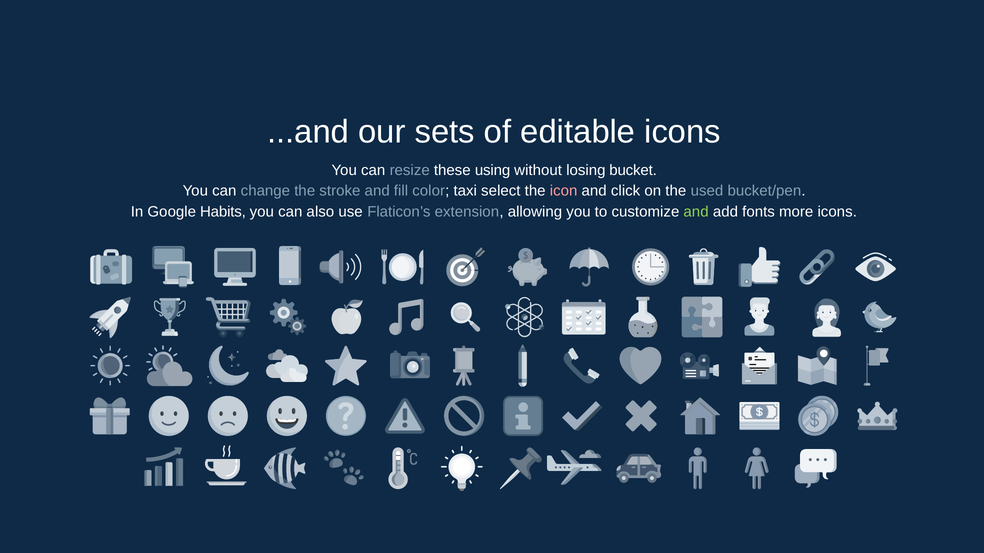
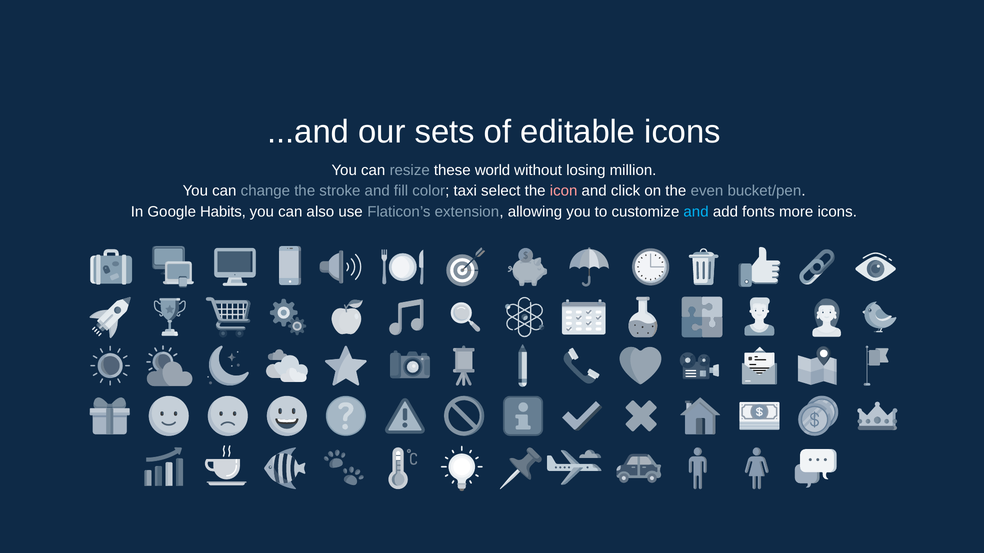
using: using -> world
bucket: bucket -> million
used: used -> even
and at (696, 212) colour: light green -> light blue
